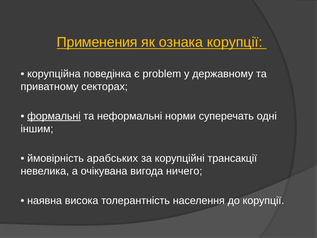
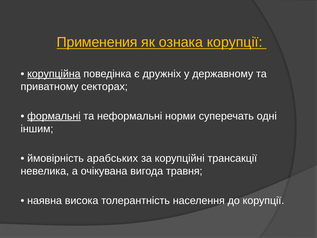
корупційна underline: none -> present
problem: problem -> дружніх
ничего: ничего -> травня
